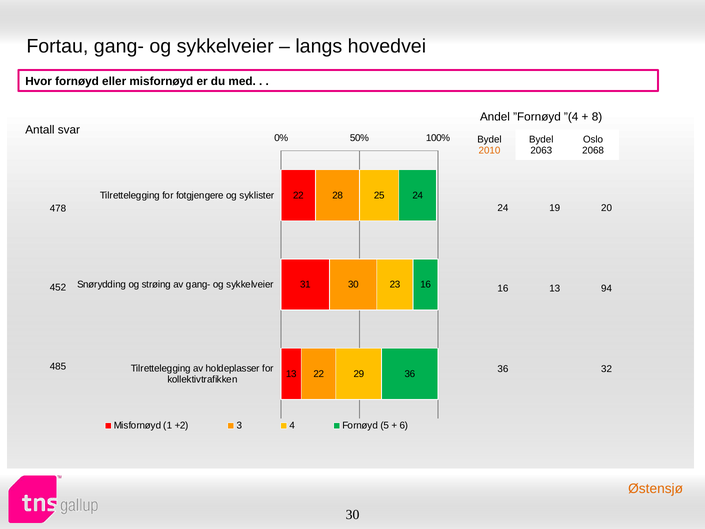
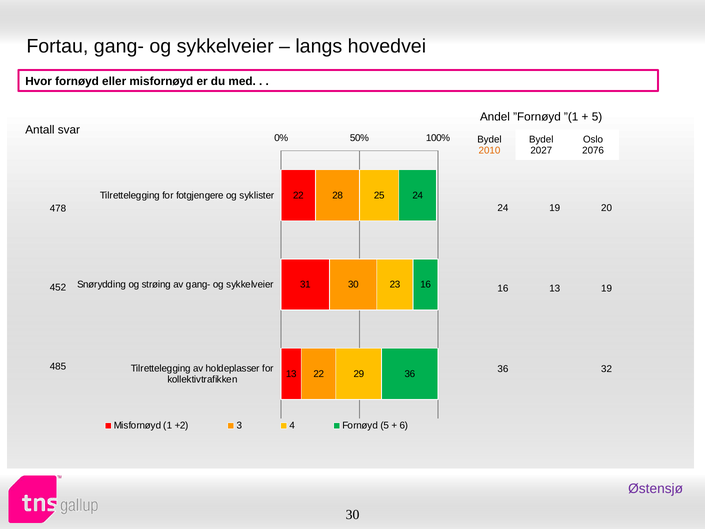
”(4: ”(4 -> ”(1
8 at (597, 117): 8 -> 5
2063: 2063 -> 2027
2068: 2068 -> 2076
13 94: 94 -> 19
Østensjø colour: orange -> purple
